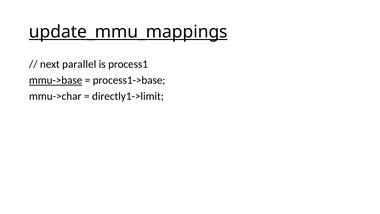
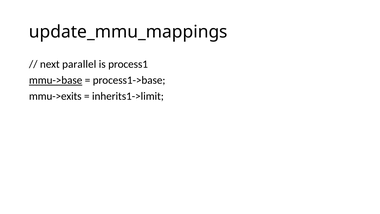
update_mmu_mappings underline: present -> none
mmu->char: mmu->char -> mmu->exits
directly1->limit: directly1->limit -> inherits1->limit
